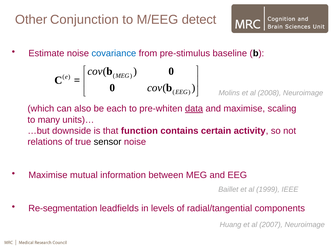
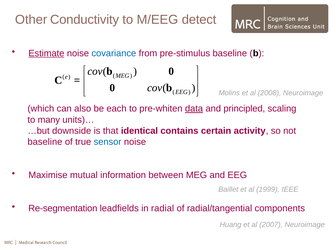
Conjunction: Conjunction -> Conductivity
Estimate underline: none -> present
and maximise: maximise -> principled
function: function -> identical
relations at (45, 142): relations -> baseline
sensor colour: black -> blue
levels: levels -> radial
